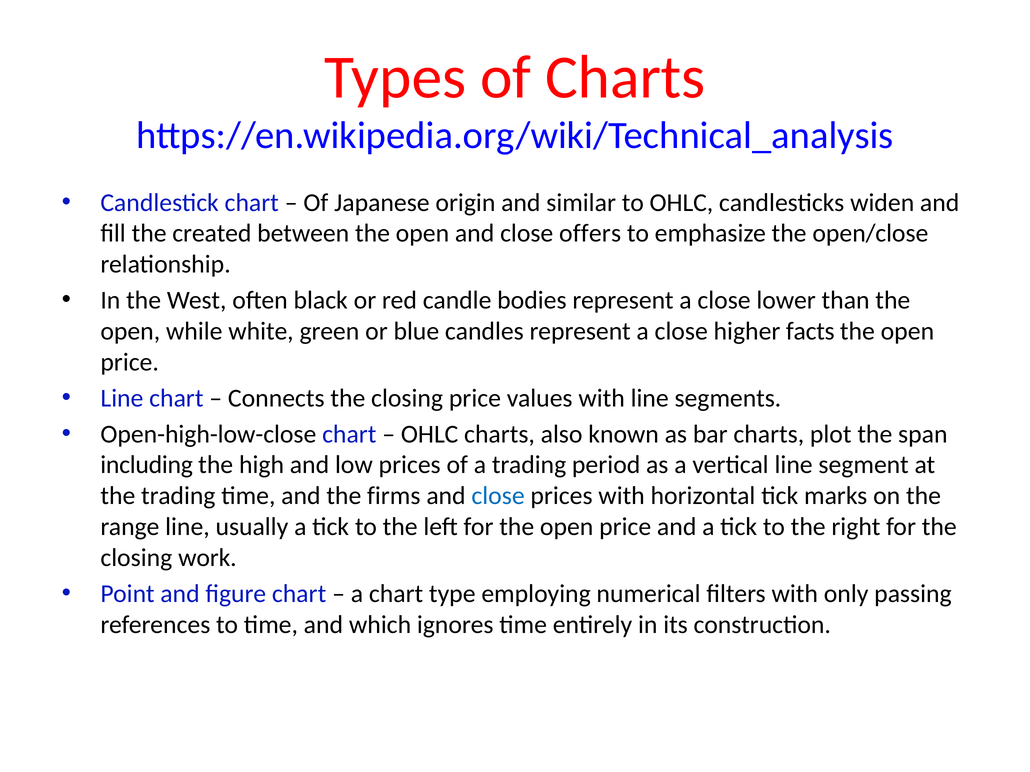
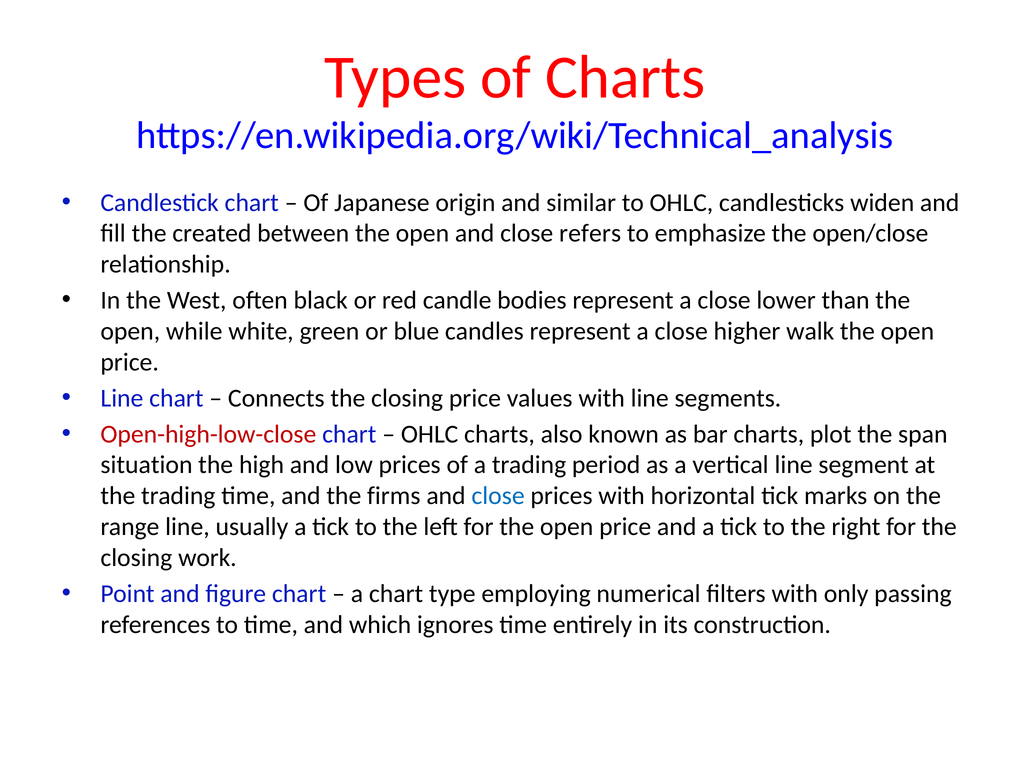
offers: offers -> refers
facts: facts -> walk
Open-high-low-close colour: black -> red
including: including -> situation
